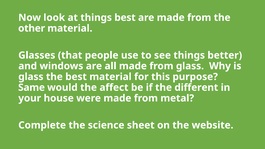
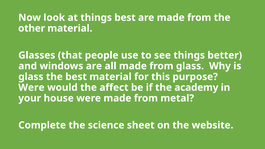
Same at (32, 88): Same -> Were
different: different -> academy
